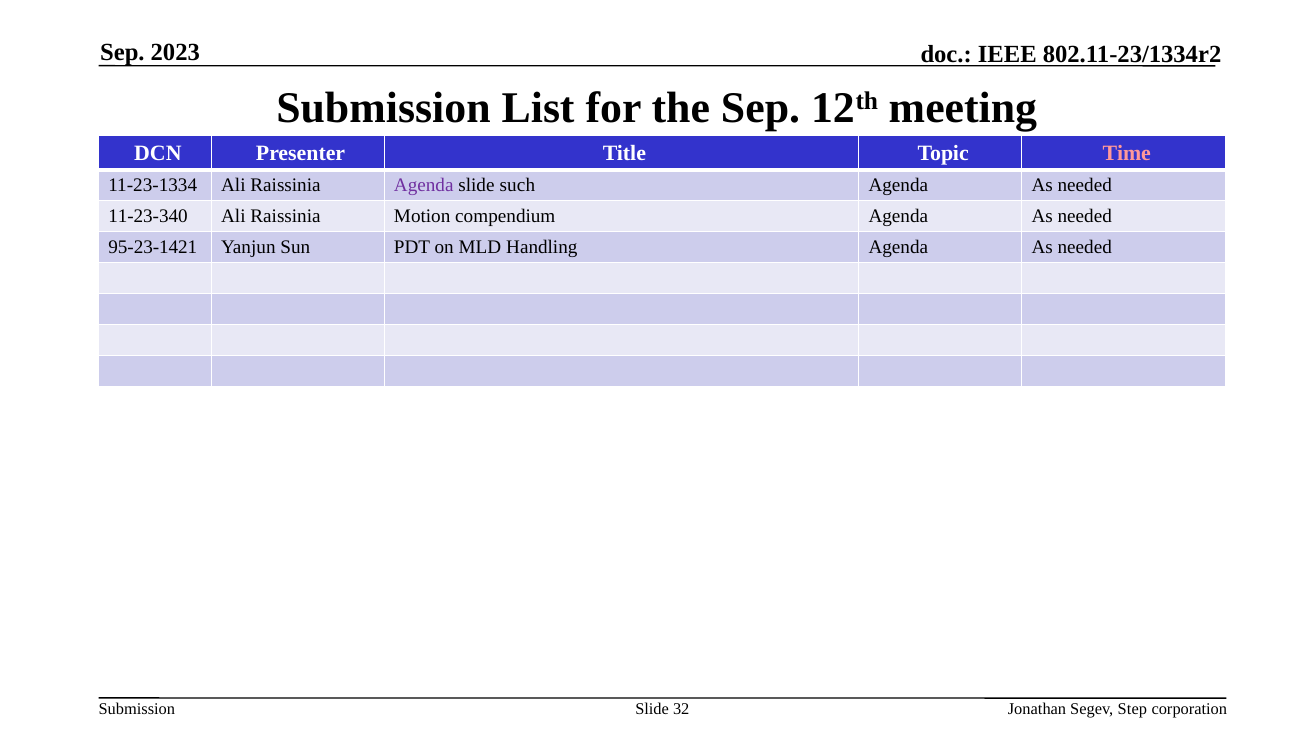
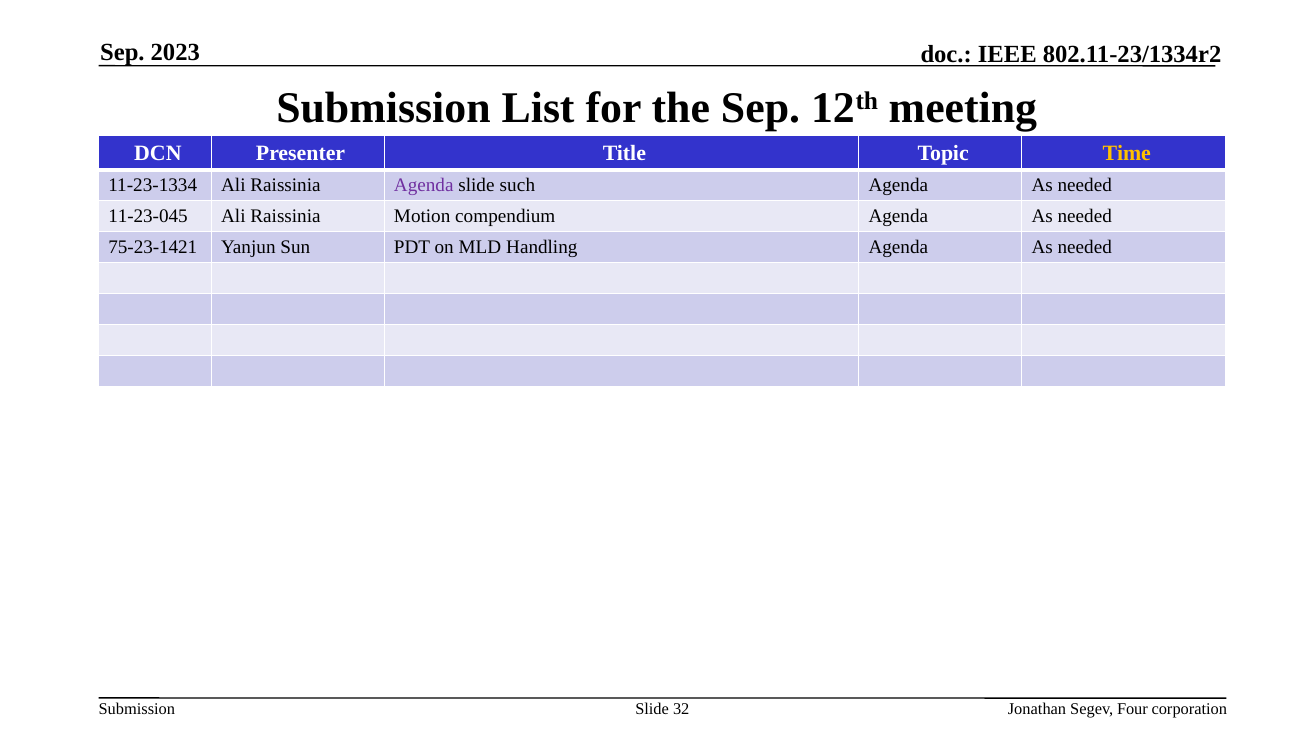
Time colour: pink -> yellow
11-23-340: 11-23-340 -> 11-23-045
95-23-1421: 95-23-1421 -> 75-23-1421
Step: Step -> Four
